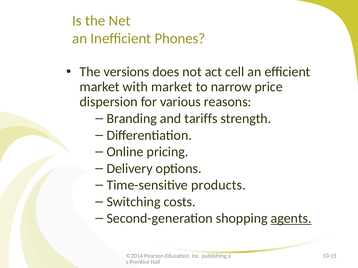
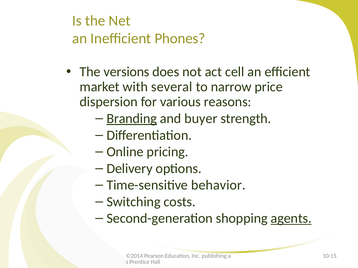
with market: market -> several
Branding underline: none -> present
tariffs: tariffs -> buyer
products: products -> behavior
